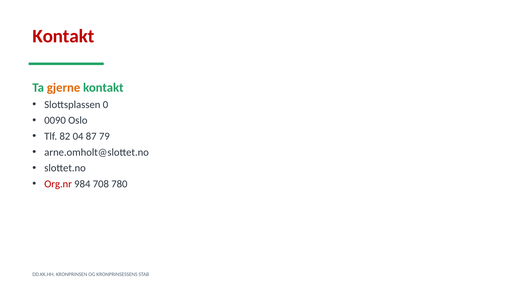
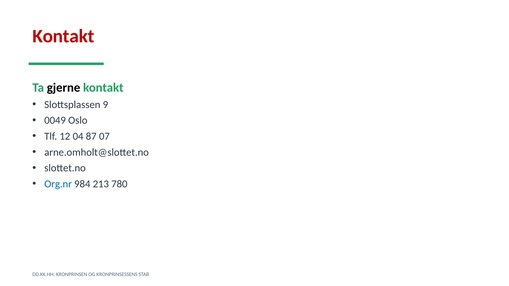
gjerne colour: orange -> black
0: 0 -> 9
0090: 0090 -> 0049
82: 82 -> 12
79: 79 -> 07
Org.nr colour: red -> blue
708: 708 -> 213
